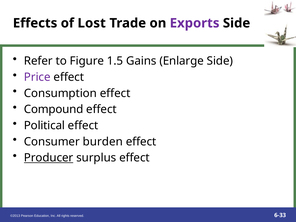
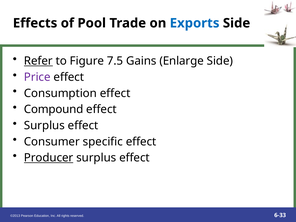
Lost: Lost -> Pool
Exports colour: purple -> blue
Refer underline: none -> present
1.5: 1.5 -> 7.5
Political at (44, 126): Political -> Surplus
burden: burden -> specific
